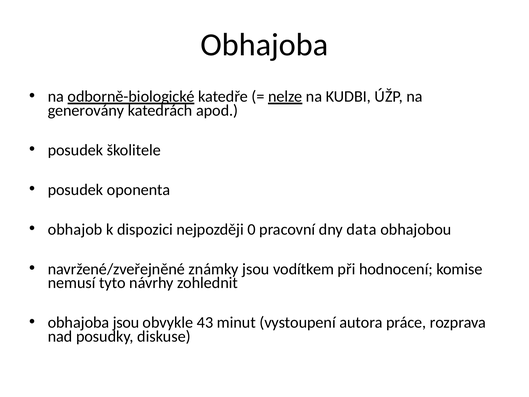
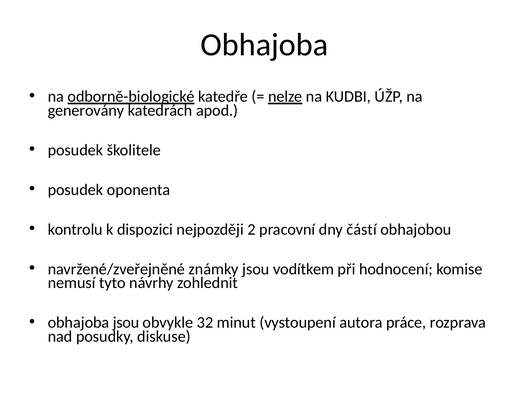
obhajob: obhajob -> kontrolu
0: 0 -> 2
data: data -> částí
43: 43 -> 32
